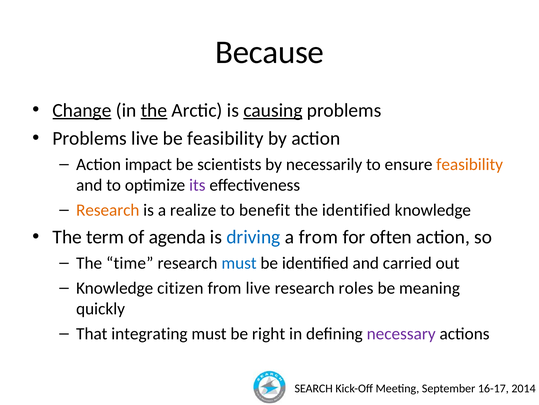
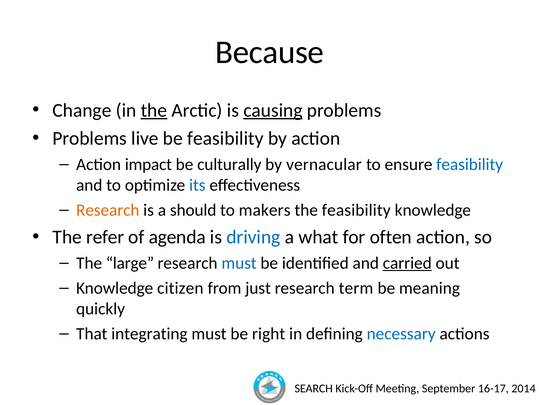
Change underline: present -> none
scientists: scientists -> culturally
necessarily: necessarily -> vernacular
feasibility at (470, 164) colour: orange -> blue
its colour: purple -> blue
realize: realize -> should
benefit: benefit -> makers
the identified: identified -> feasibility
term: term -> refer
a from: from -> what
time: time -> large
carried underline: none -> present
from live: live -> just
roles: roles -> term
necessary colour: purple -> blue
